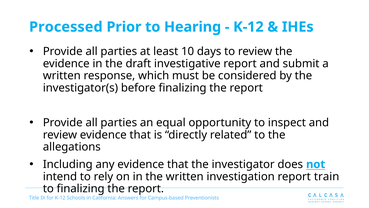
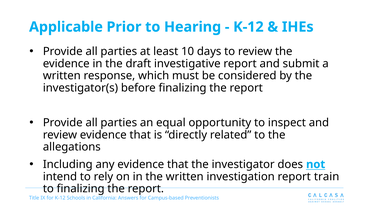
Processed: Processed -> Applicable
